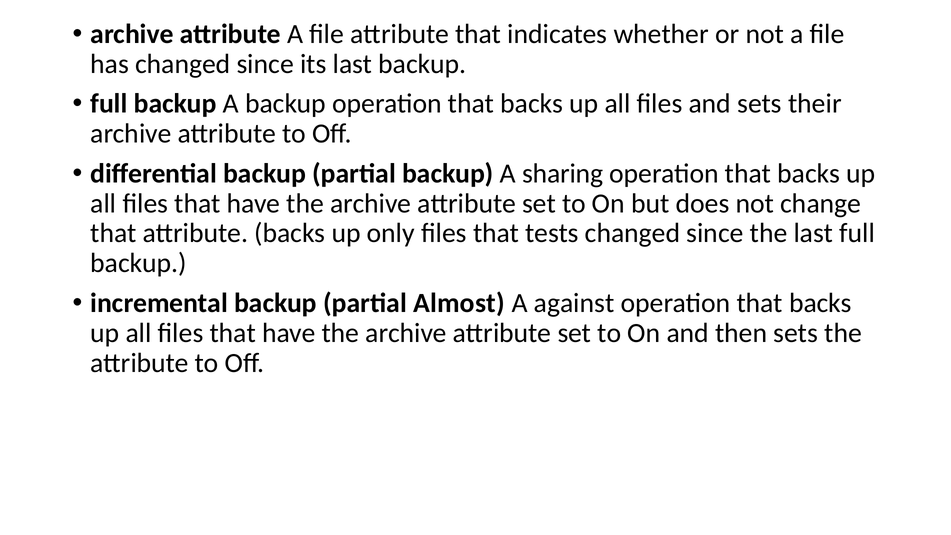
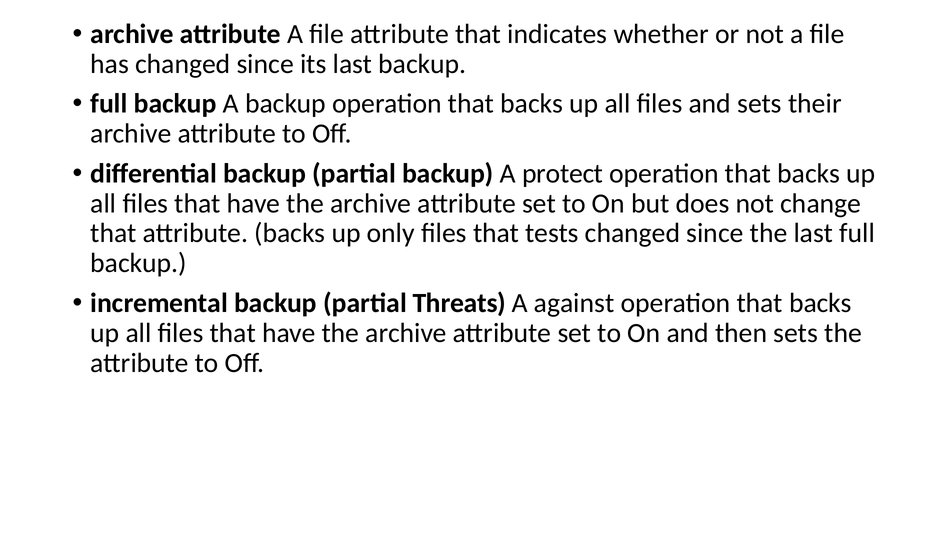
sharing: sharing -> protect
Almost: Almost -> Threats
